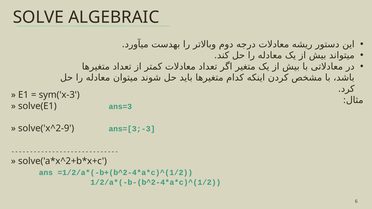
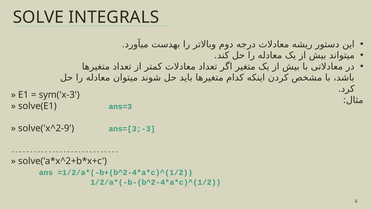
ALGEBRAIC: ALGEBRAIC -> INTEGRALS
